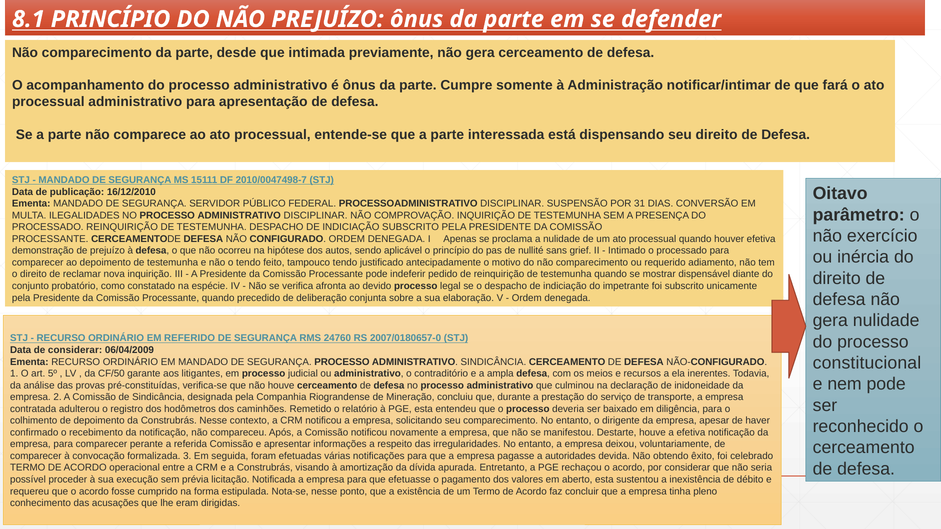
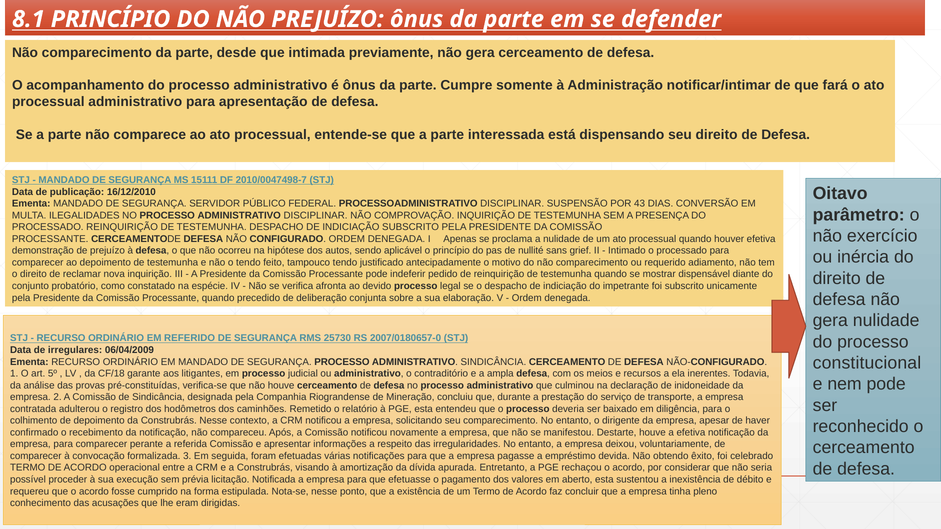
31: 31 -> 43
24760: 24760 -> 25730
de considerar: considerar -> irregulares
CF/50: CF/50 -> CF/18
autoridades: autoridades -> empréstimo
